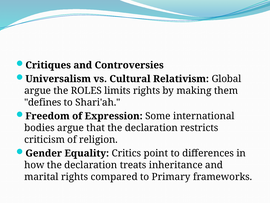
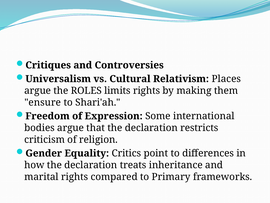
Global: Global -> Places
defines: defines -> ensure
